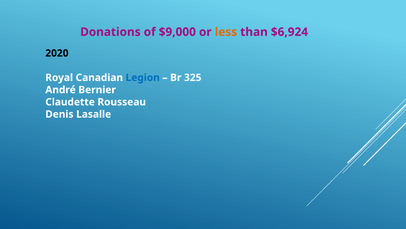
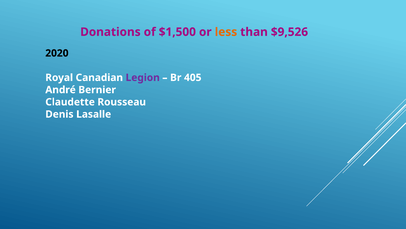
$9,000: $9,000 -> $1,500
$6,924: $6,924 -> $9,526
Legion colour: blue -> purple
325: 325 -> 405
